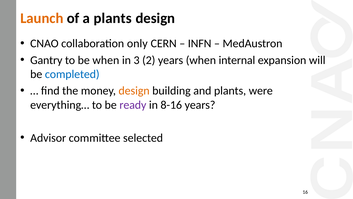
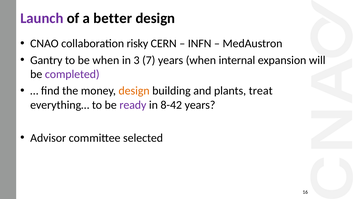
Launch colour: orange -> purple
a plants: plants -> better
only: only -> risky
2: 2 -> 7
completed colour: blue -> purple
were: were -> treat
8-16: 8-16 -> 8-42
